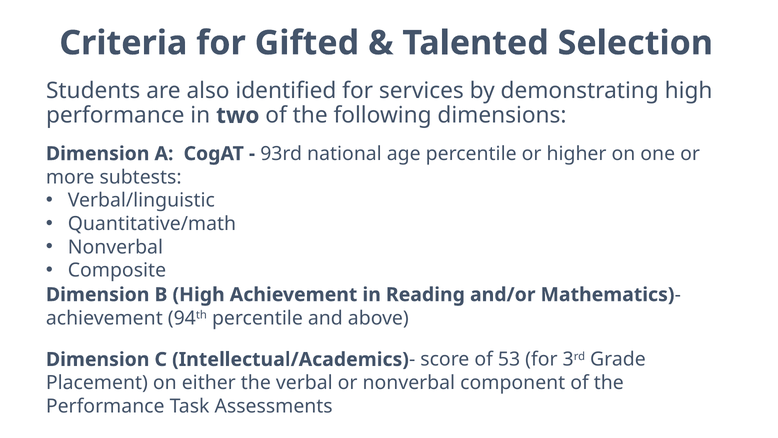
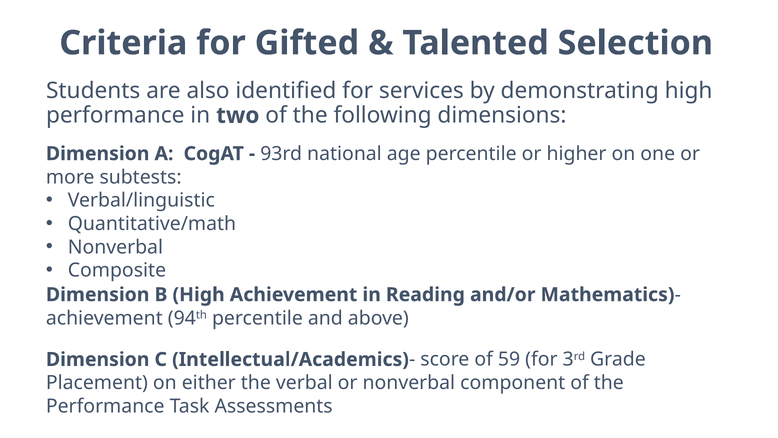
53: 53 -> 59
